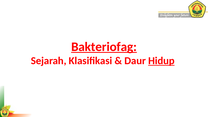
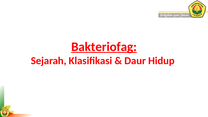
Hidup underline: present -> none
